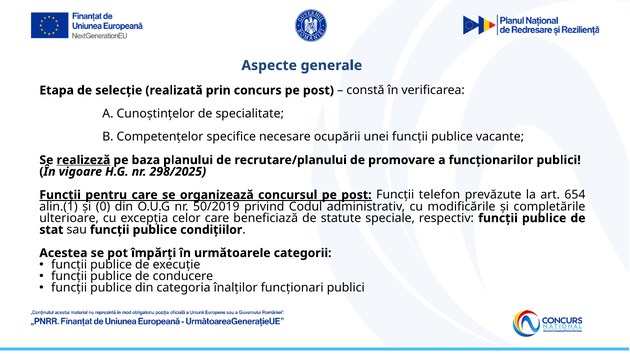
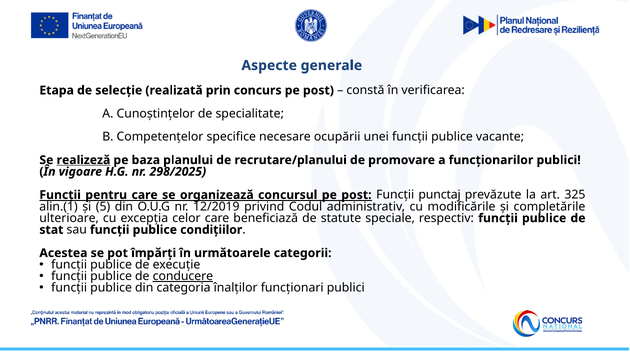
telefon: telefon -> punctaj
654: 654 -> 325
0: 0 -> 5
50/2019: 50/2019 -> 12/2019
conducere underline: none -> present
